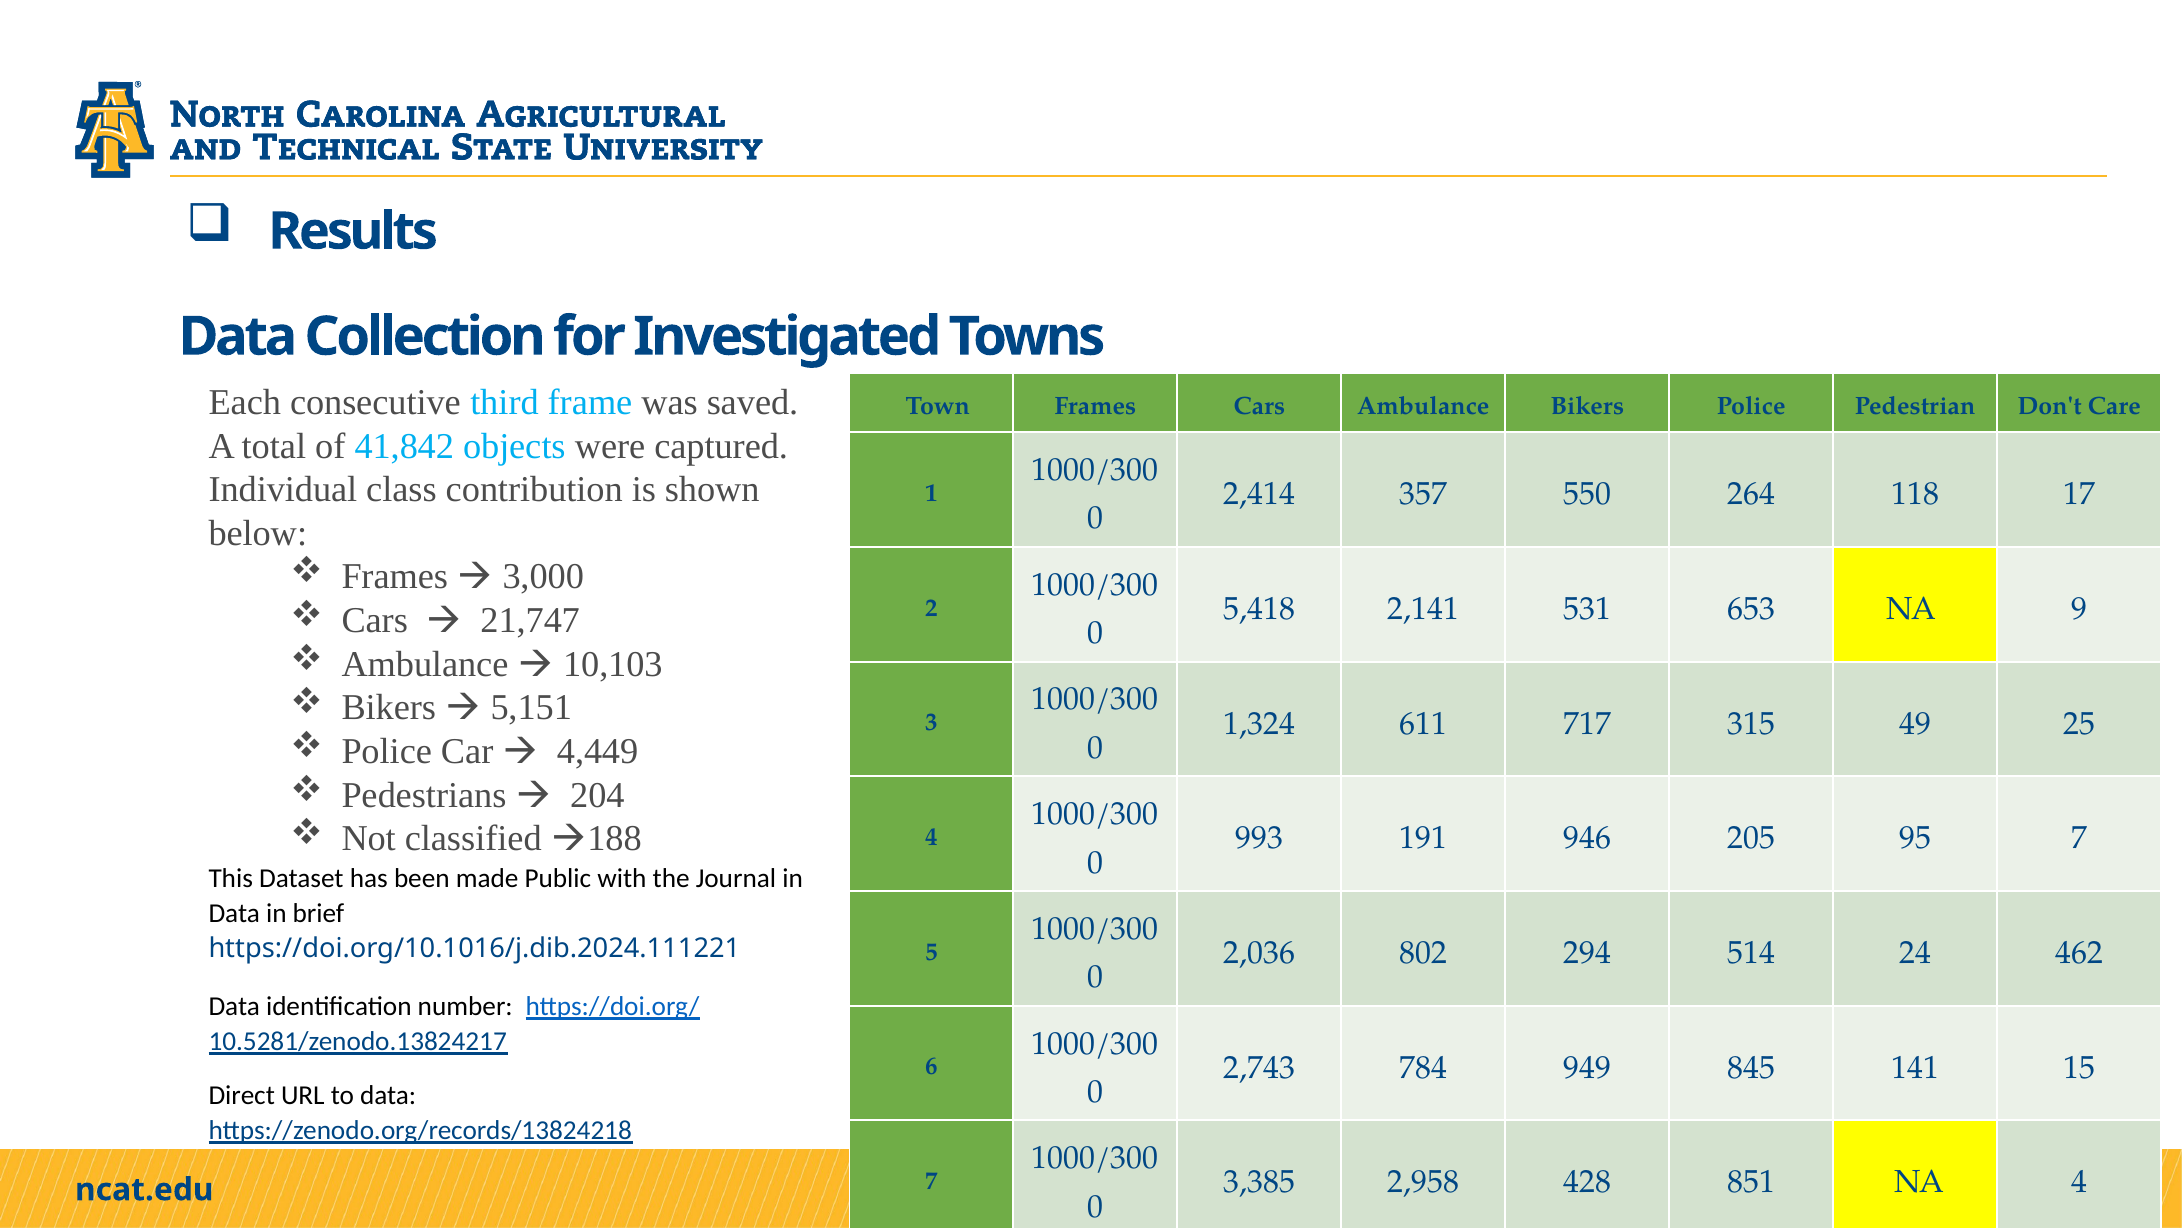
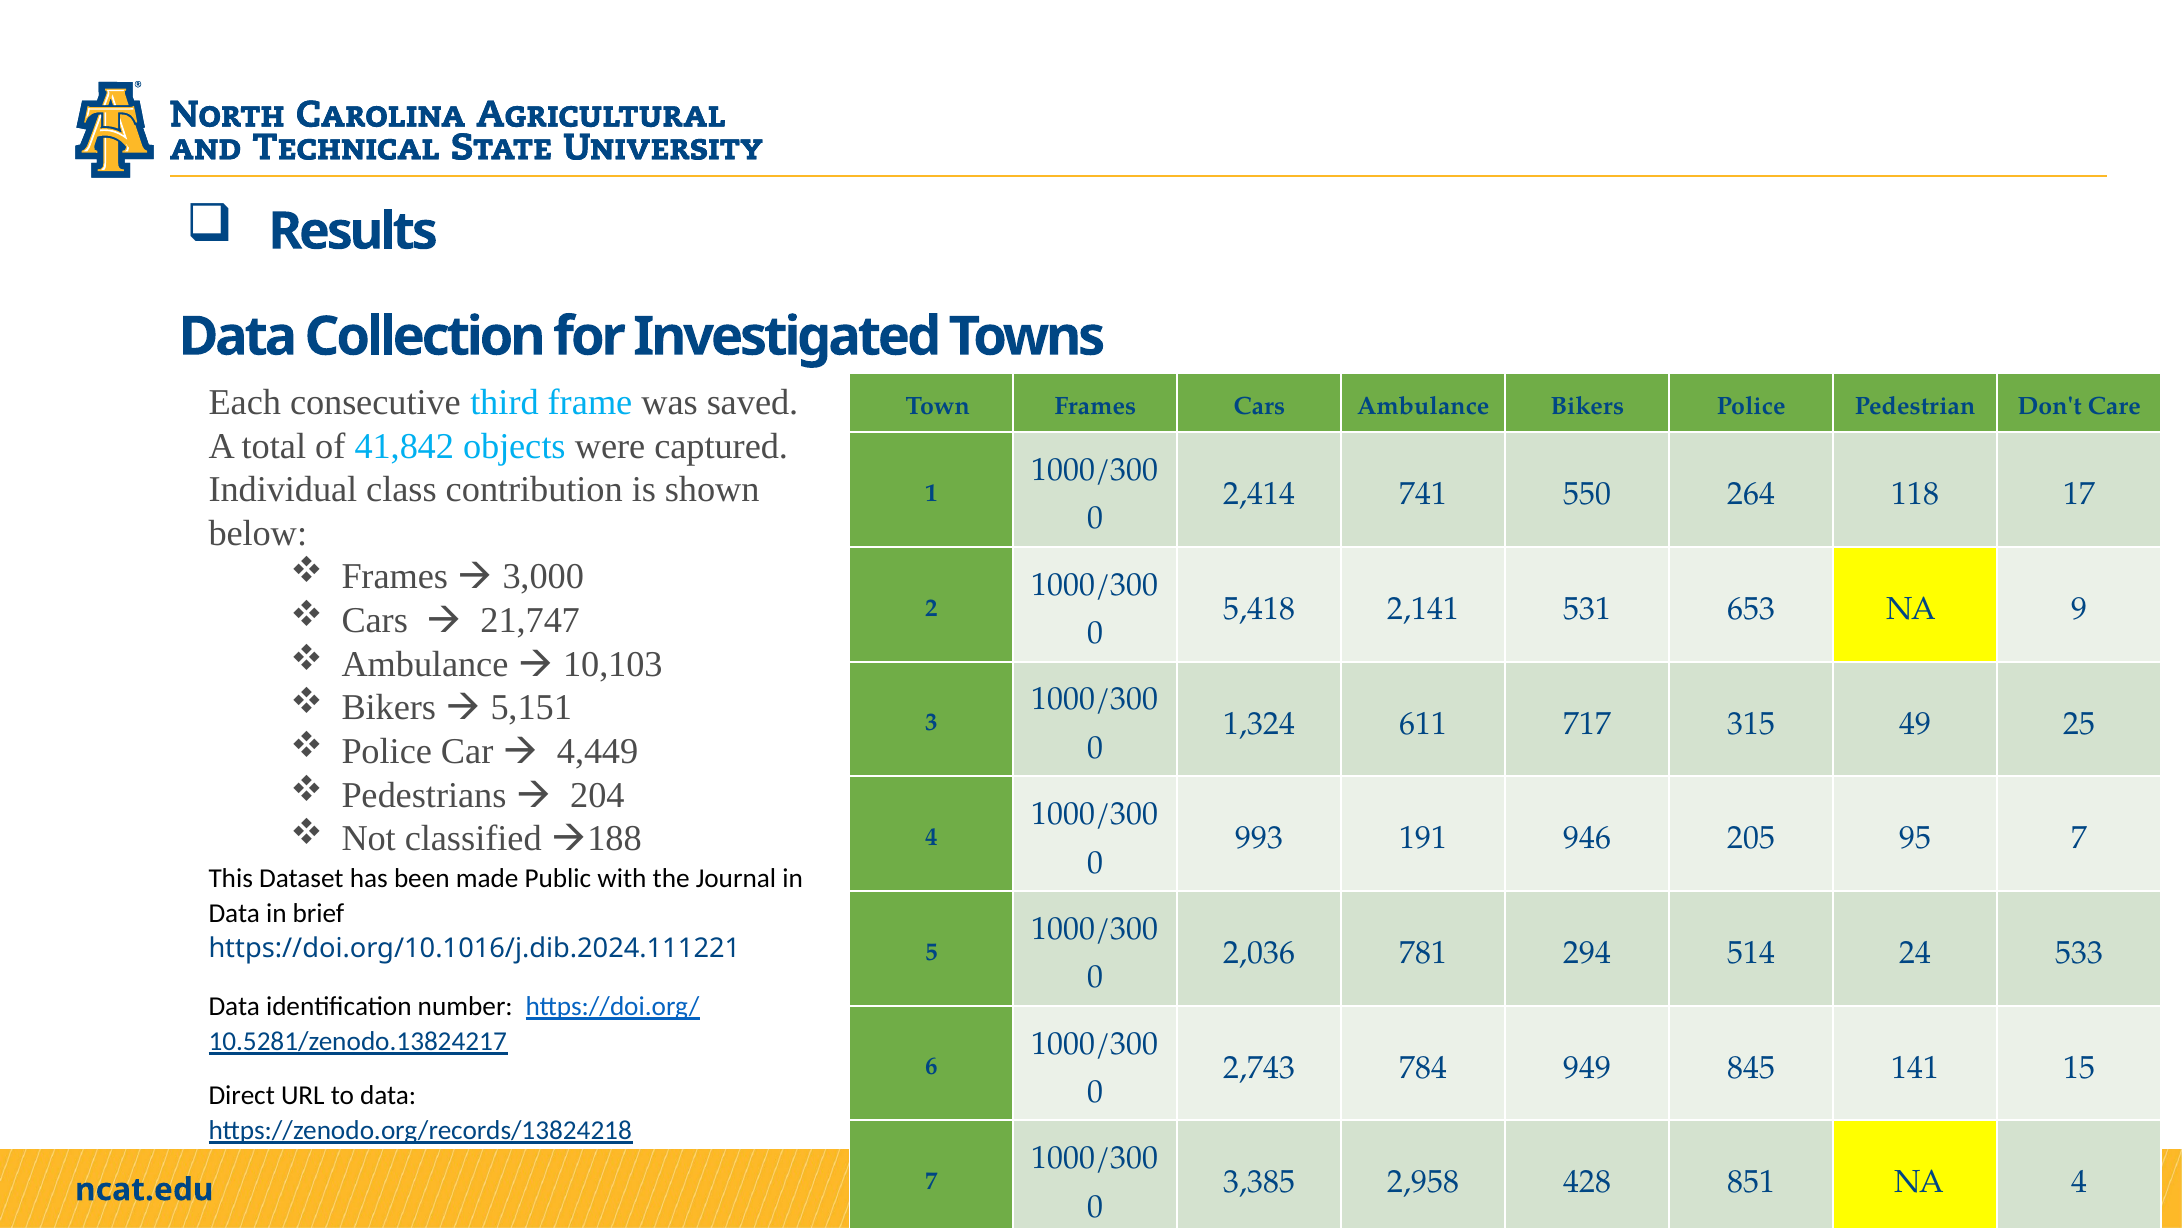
357: 357 -> 741
2,036 802: 802 -> 781
462: 462 -> 533
